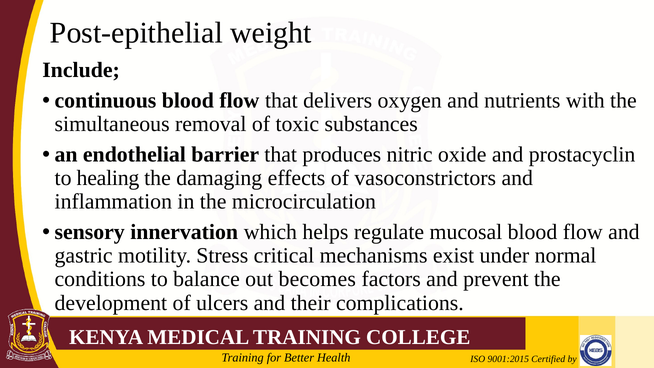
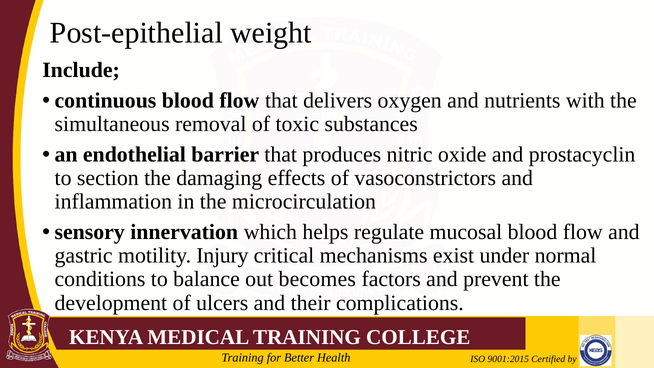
healing: healing -> section
Stress: Stress -> Injury
